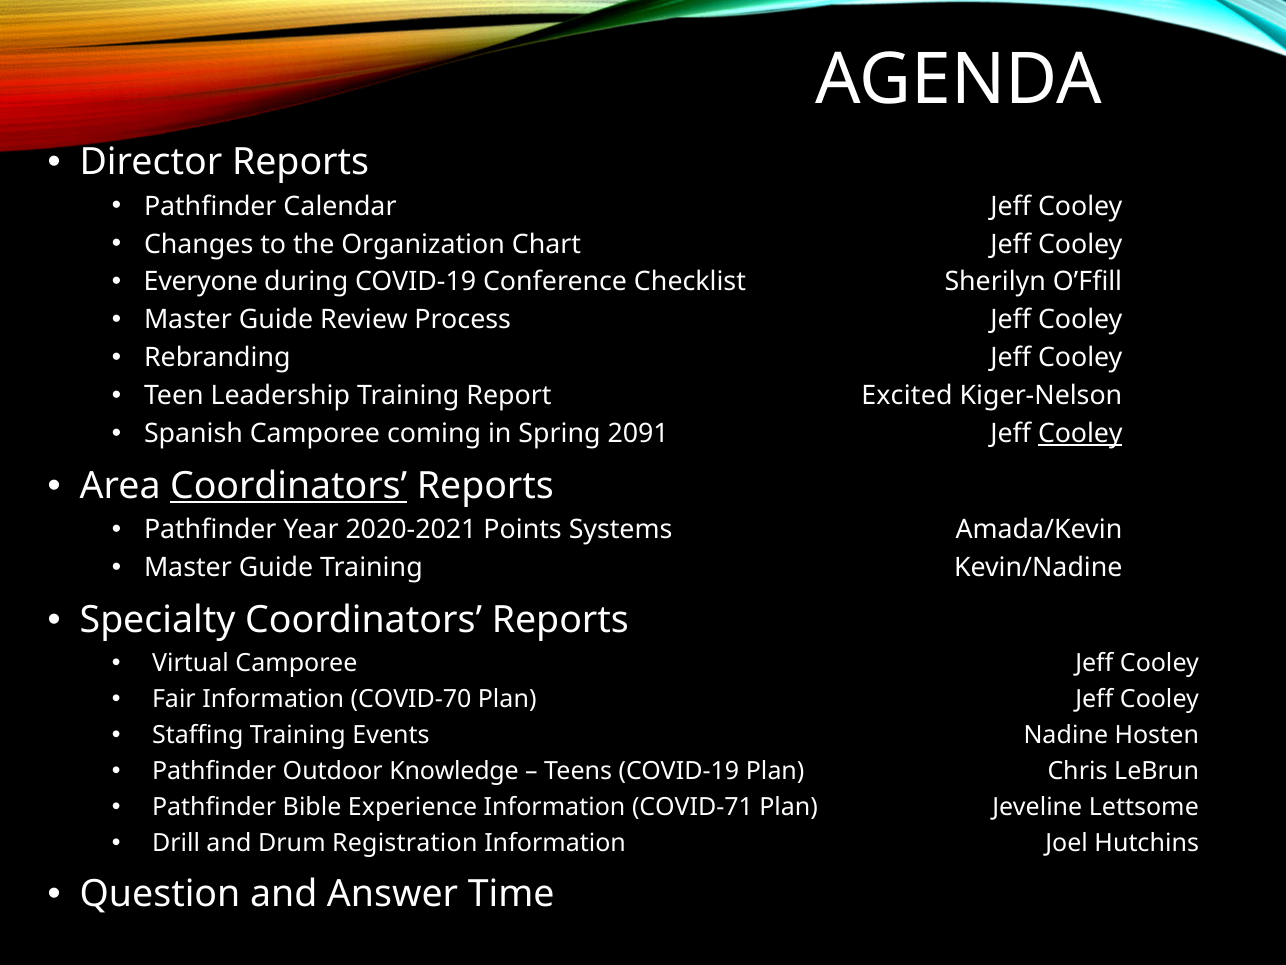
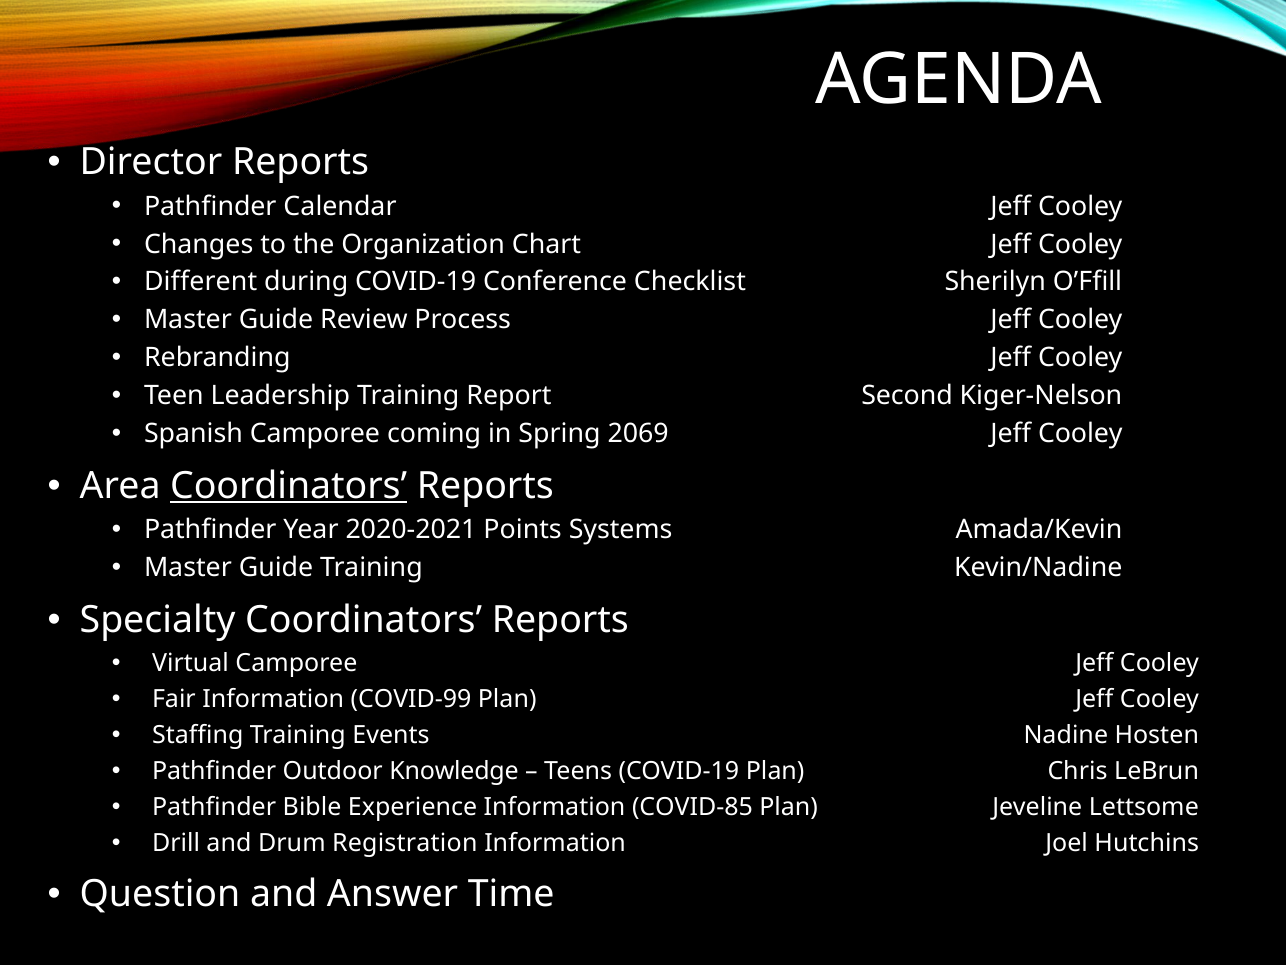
Everyone: Everyone -> Different
Excited: Excited -> Second
2091: 2091 -> 2069
Cooley at (1080, 433) underline: present -> none
COVID-70: COVID-70 -> COVID-99
COVID-71: COVID-71 -> COVID-85
